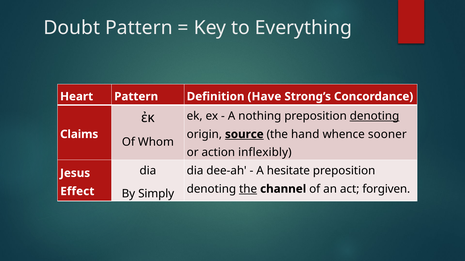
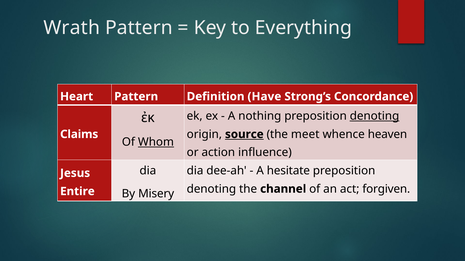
Doubt: Doubt -> Wrath
hand: hand -> meet
sooner: sooner -> heaven
Whom underline: none -> present
inflexibly: inflexibly -> influence
the at (248, 189) underline: present -> none
Effect: Effect -> Entire
Simply: Simply -> Misery
